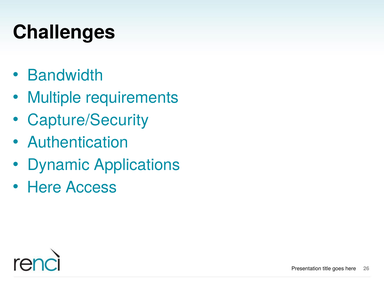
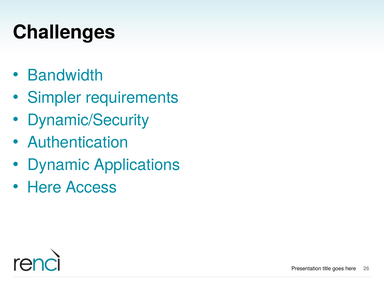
Multiple: Multiple -> Simpler
Capture/Security: Capture/Security -> Dynamic/Security
